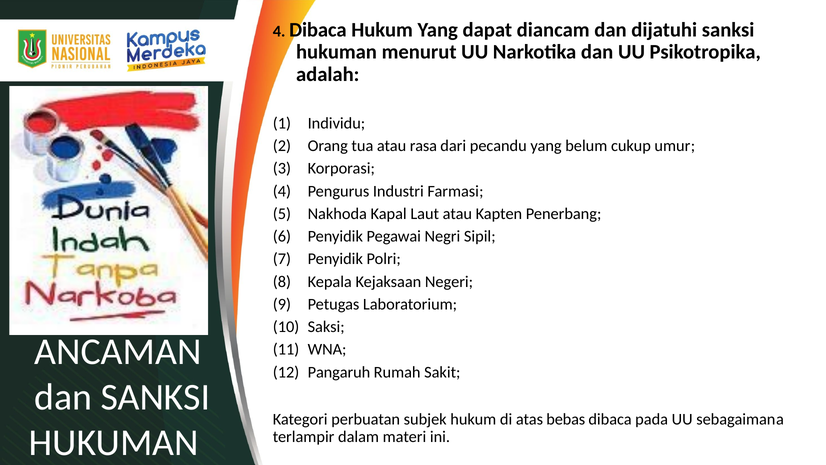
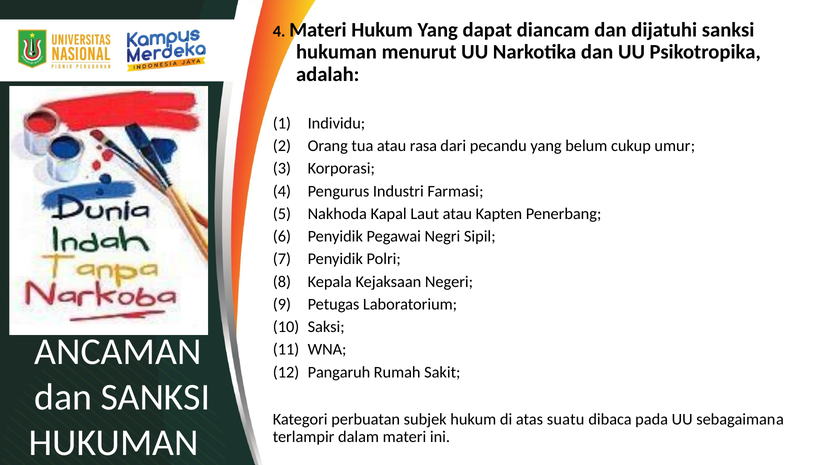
4 Dibaca: Dibaca -> Materi
bebas: bebas -> suatu
